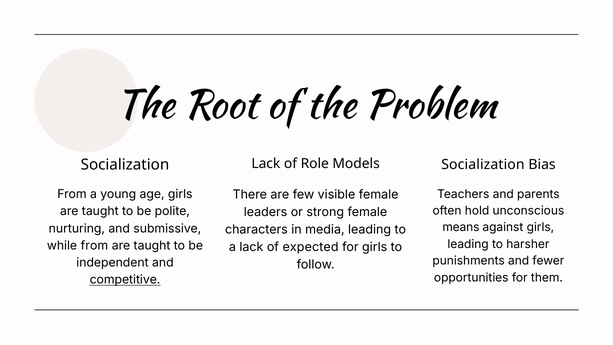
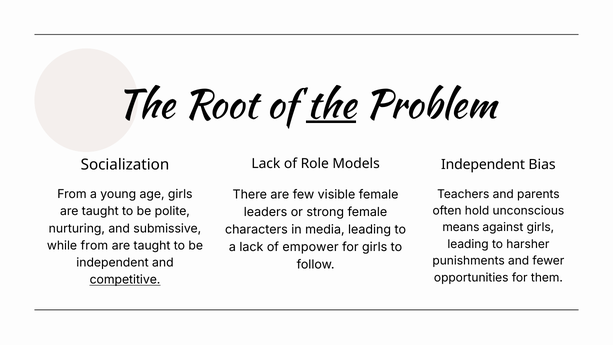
the at (331, 105) underline: none -> present
Socialization at (483, 165): Socialization -> Independent
expected: expected -> empower
